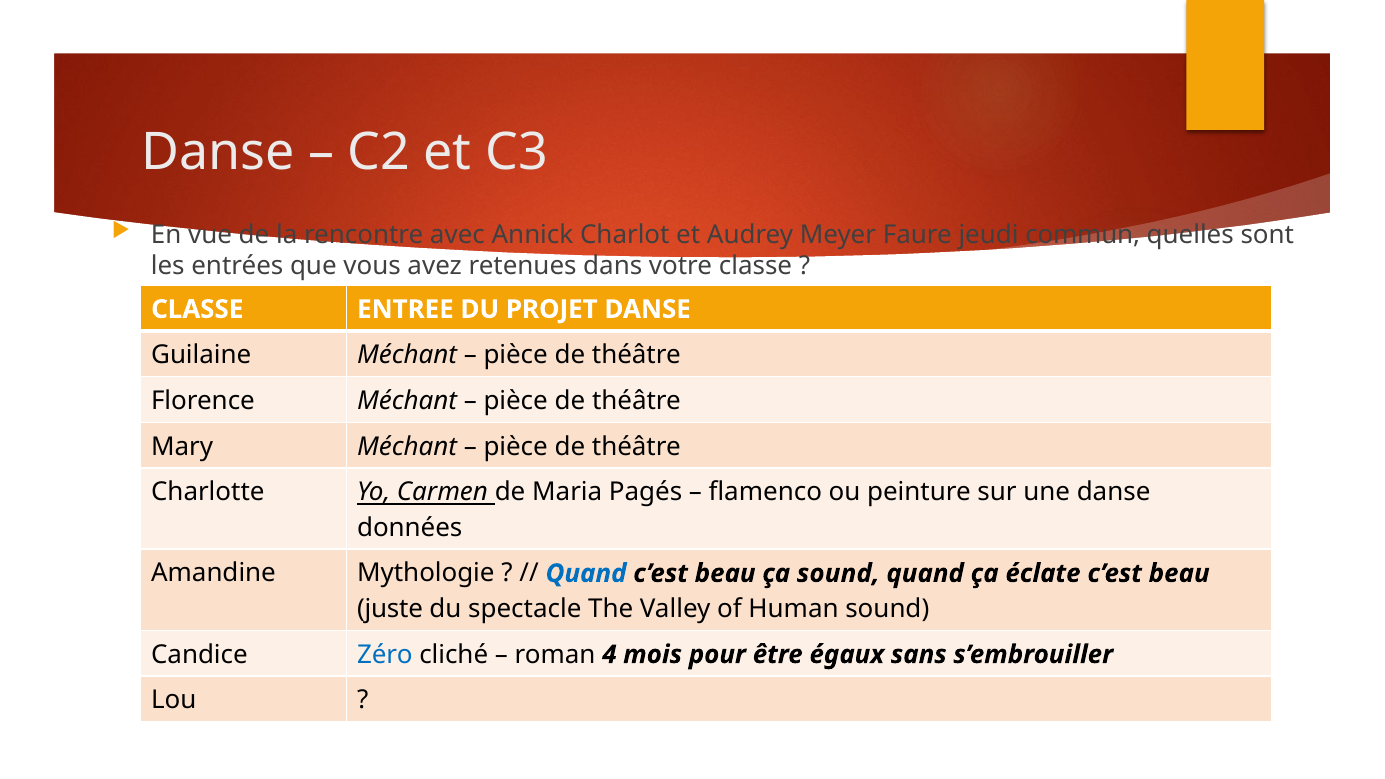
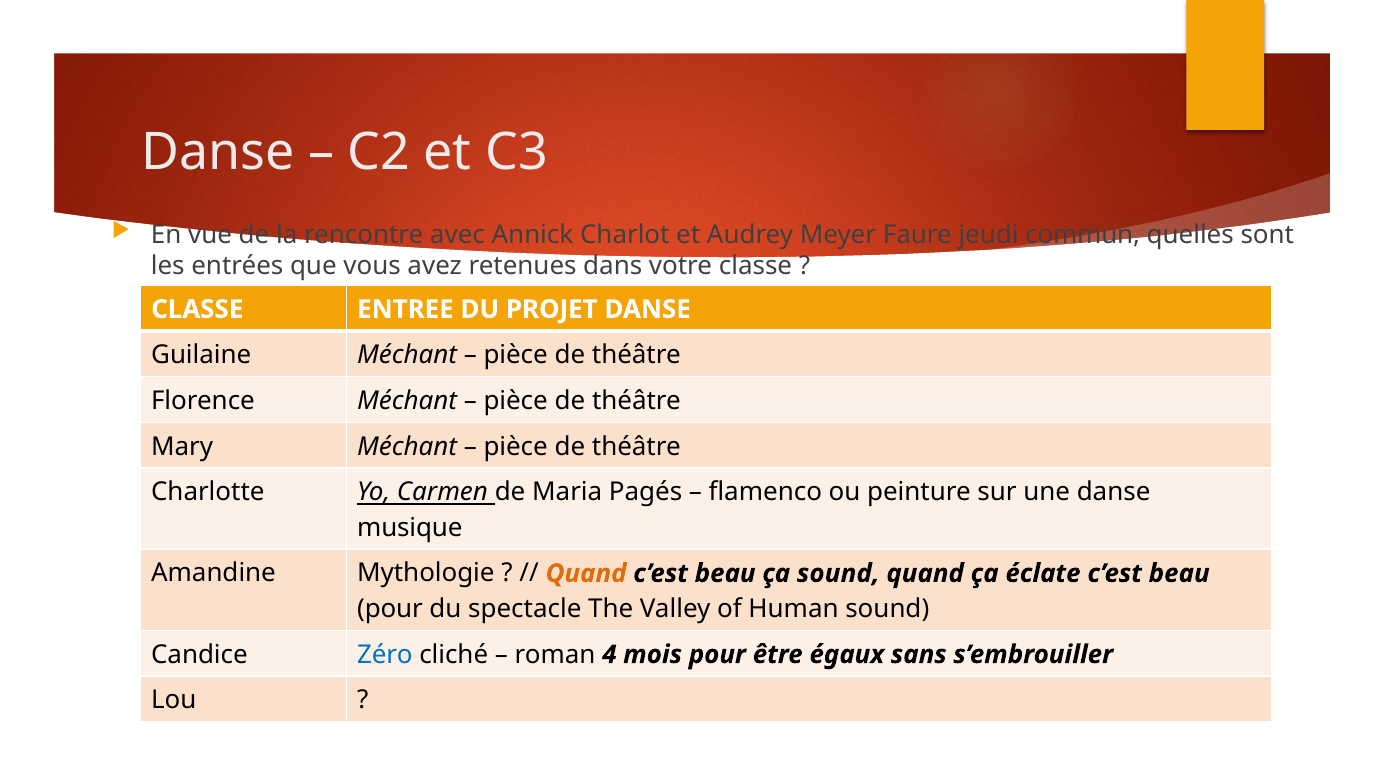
données: données -> musique
Quand at (586, 573) colour: blue -> orange
juste at (390, 609): juste -> pour
